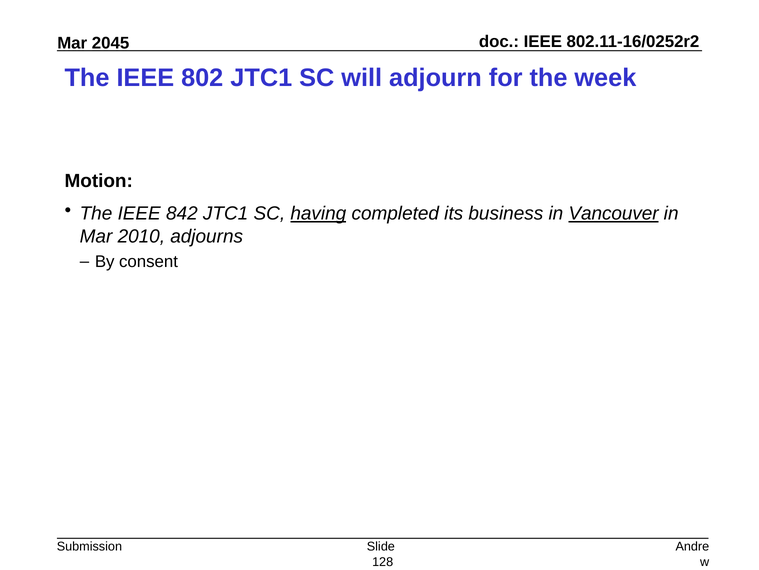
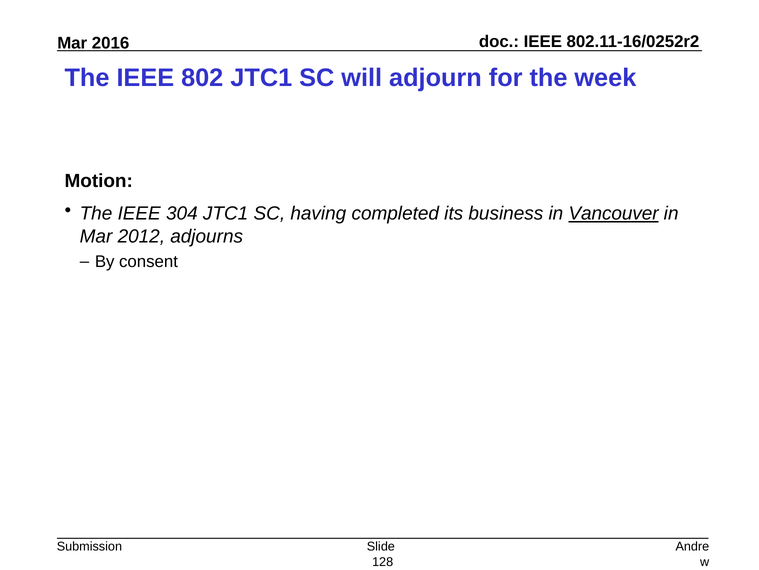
2045: 2045 -> 2016
842: 842 -> 304
having underline: present -> none
2010: 2010 -> 2012
